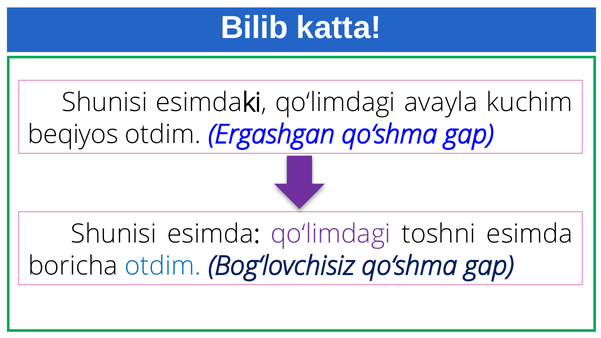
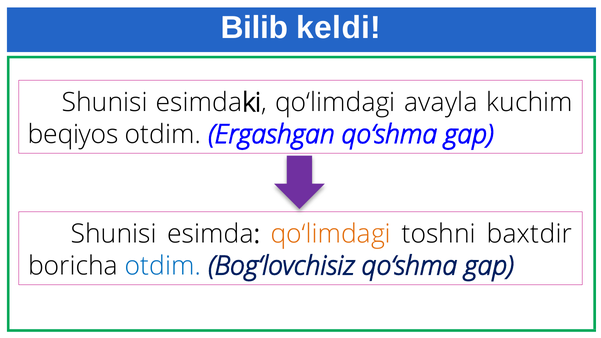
katta: katta -> keldi
qo‘limdagi at (331, 234) colour: purple -> orange
toshni esimda: esimda -> baxtdir
